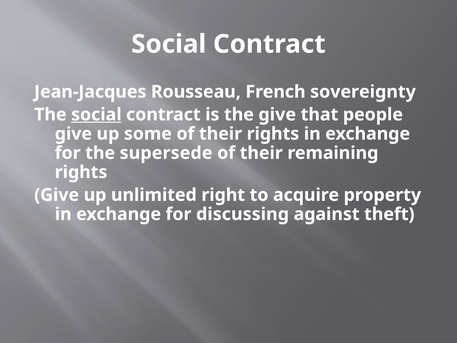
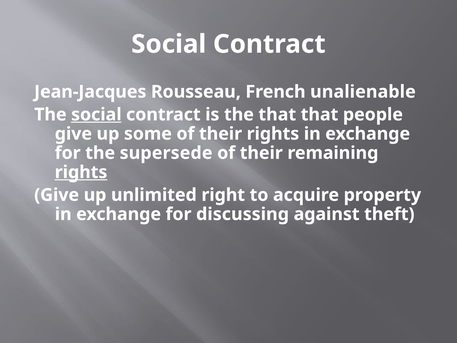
sovereignty: sovereignty -> unalienable
the give: give -> that
rights at (81, 172) underline: none -> present
